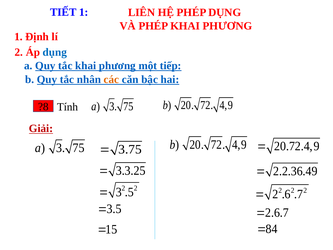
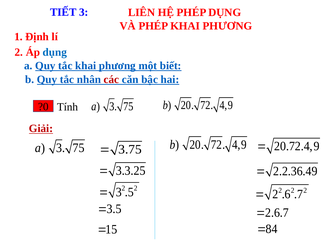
TIẾT 1: 1 -> 3
tiếp: tiếp -> biết
các colour: orange -> red
?8: ?8 -> ?0
